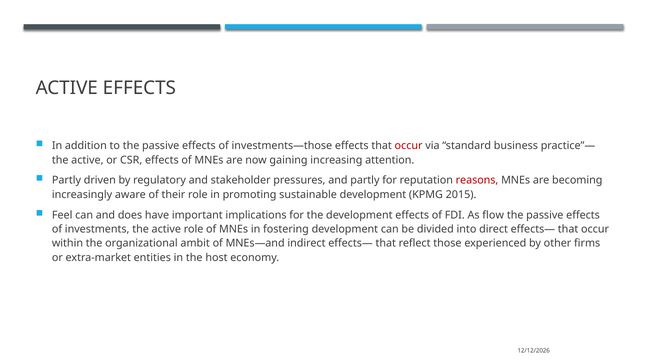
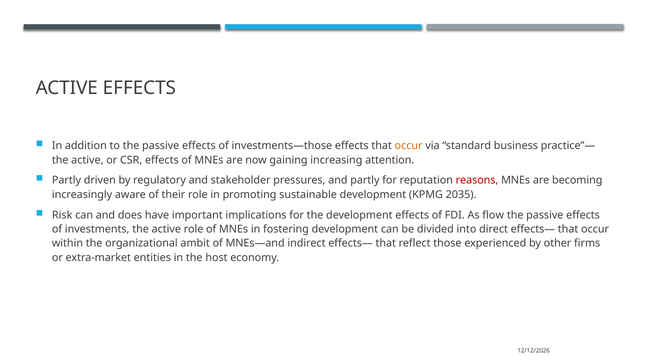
occur at (409, 146) colour: red -> orange
2015: 2015 -> 2035
Feel: Feel -> Risk
